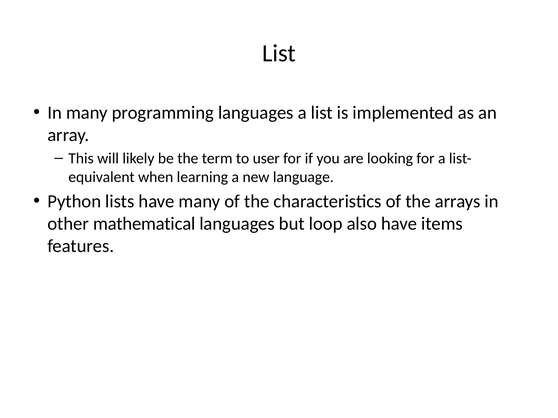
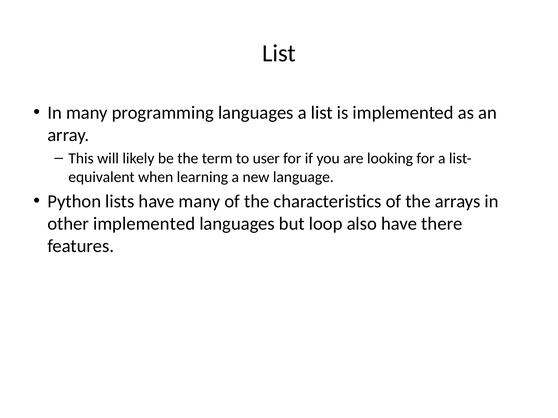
other mathematical: mathematical -> implemented
items: items -> there
